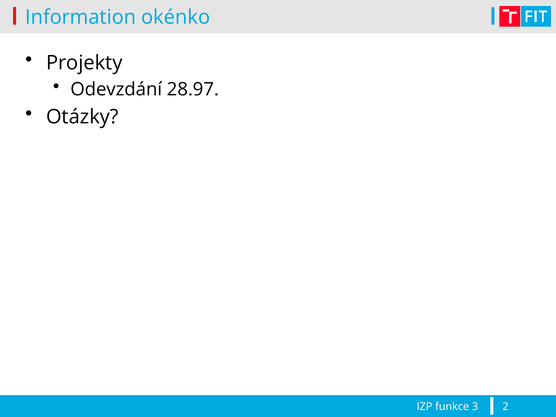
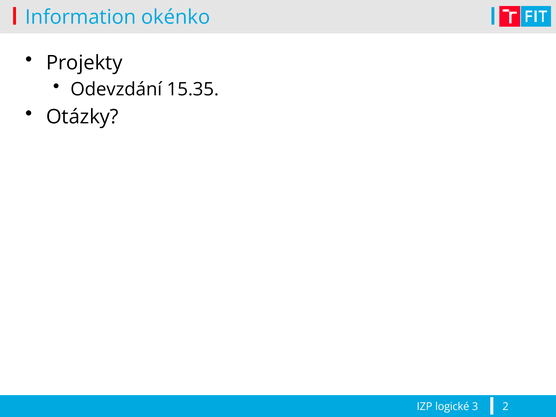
28.97: 28.97 -> 15.35
funkce: funkce -> logické
